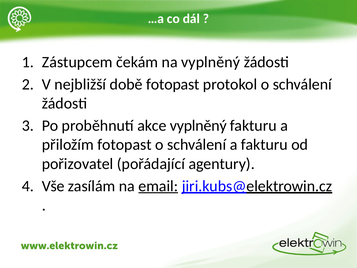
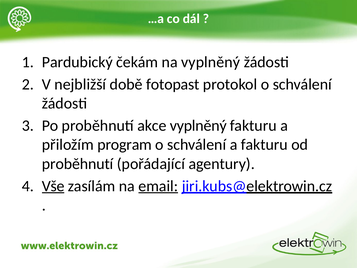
Zástupcem: Zástupcem -> Pardubický
přiložím fotopast: fotopast -> program
pořizovatel at (78, 164): pořizovatel -> proběhnutí
Vše underline: none -> present
